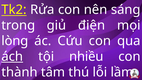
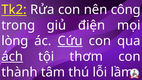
sáng: sáng -> công
Cứu underline: none -> present
nhiều: nhiều -> thơm
